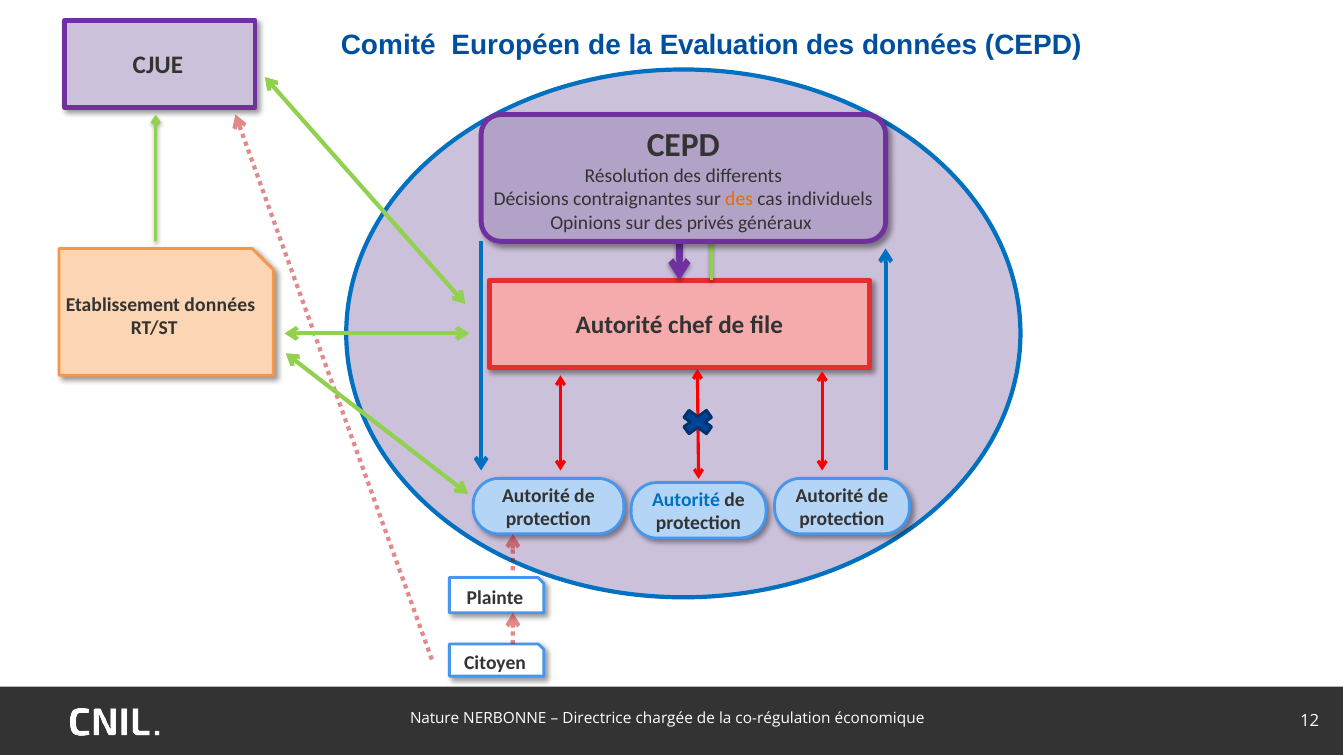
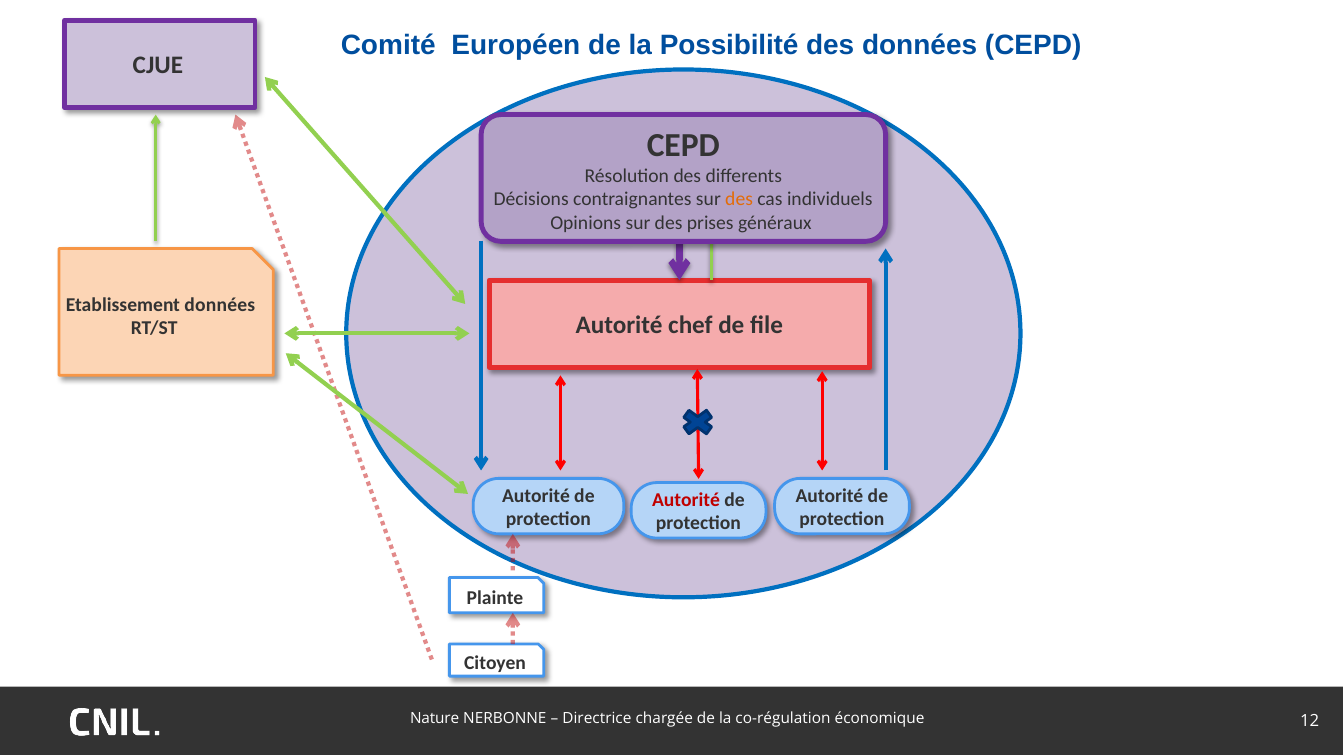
Evaluation: Evaluation -> Possibilité
privés: privés -> prises
Autorité at (686, 500) colour: blue -> red
